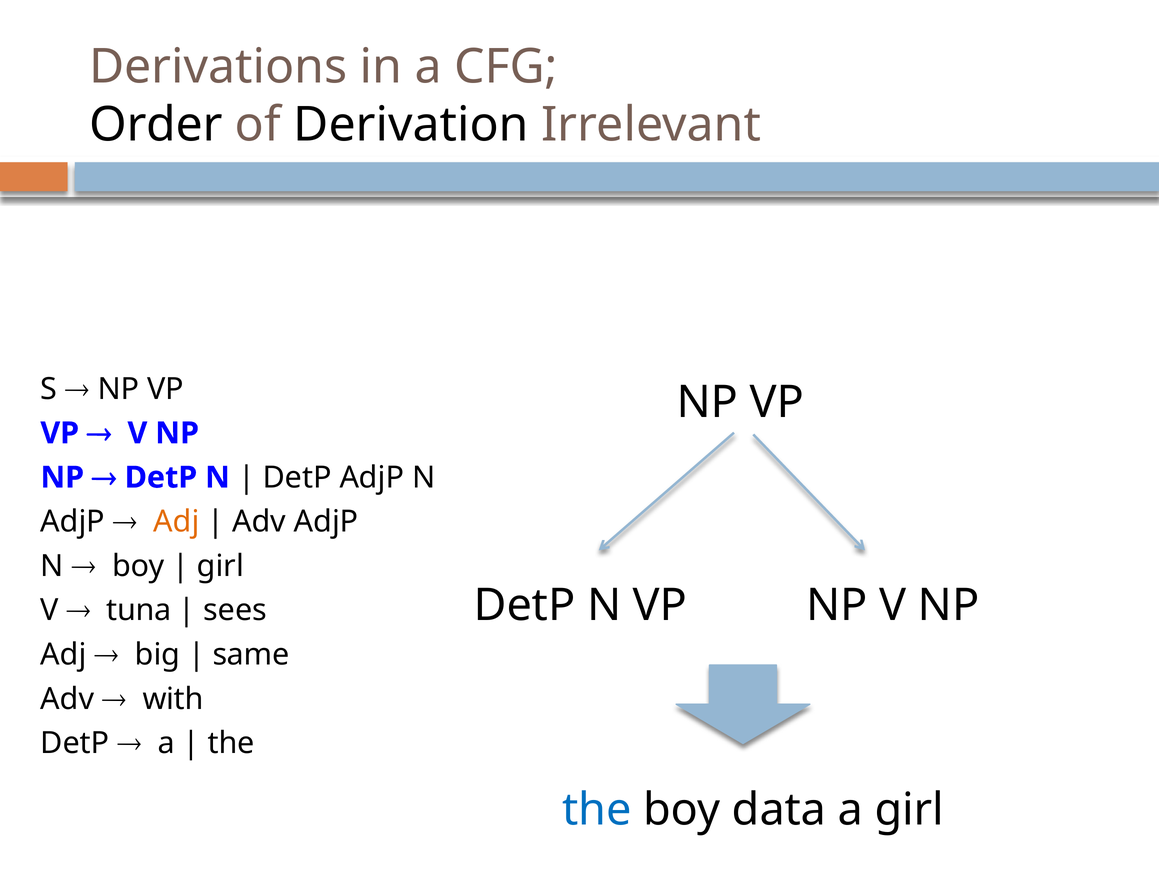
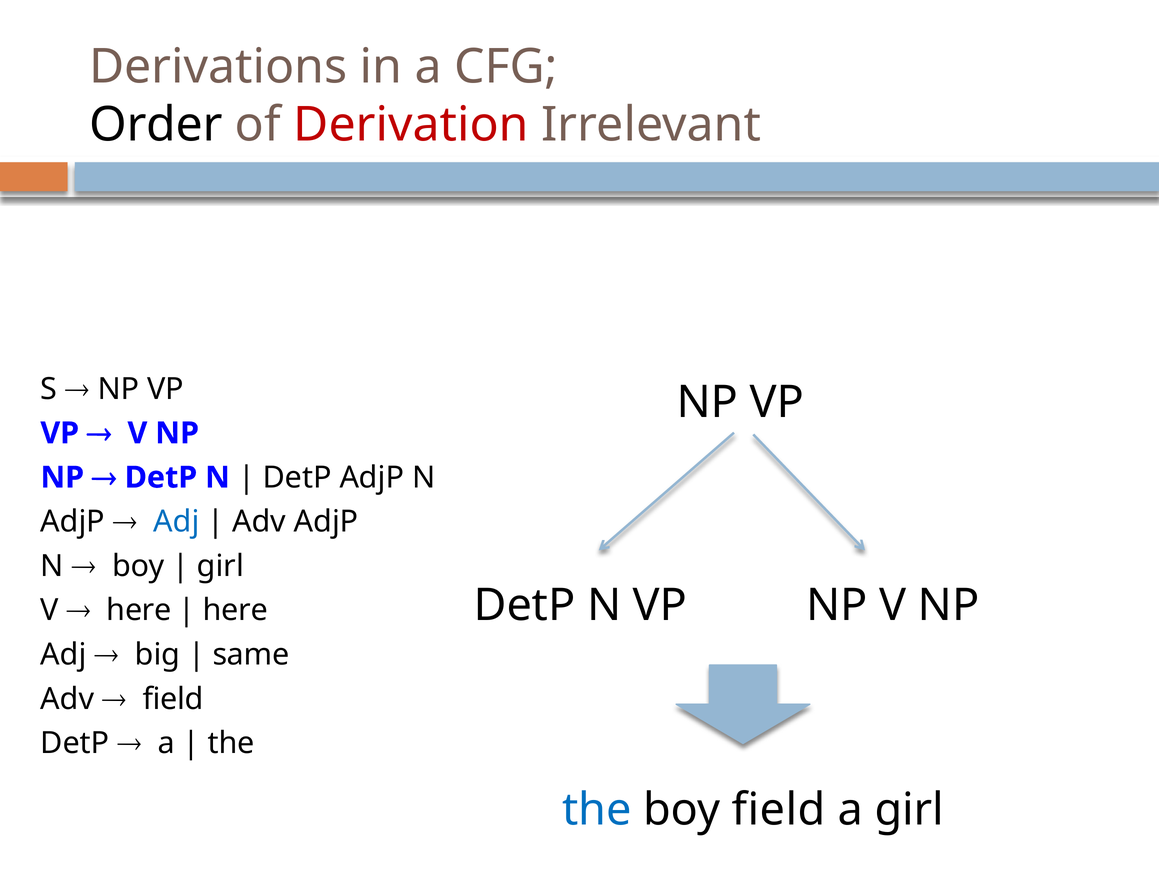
Derivation colour: black -> red
Adj at (176, 522) colour: orange -> blue
tuna at (139, 611): tuna -> here
sees at (235, 611): sees -> here
with at (173, 699): with -> field
boy data: data -> field
